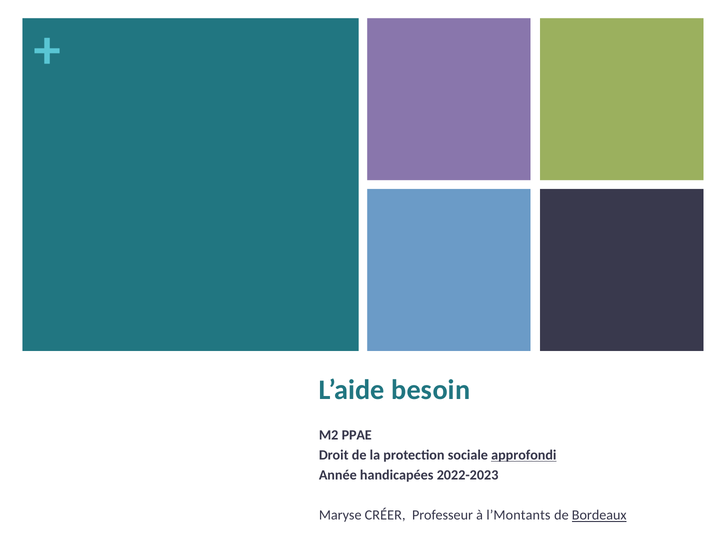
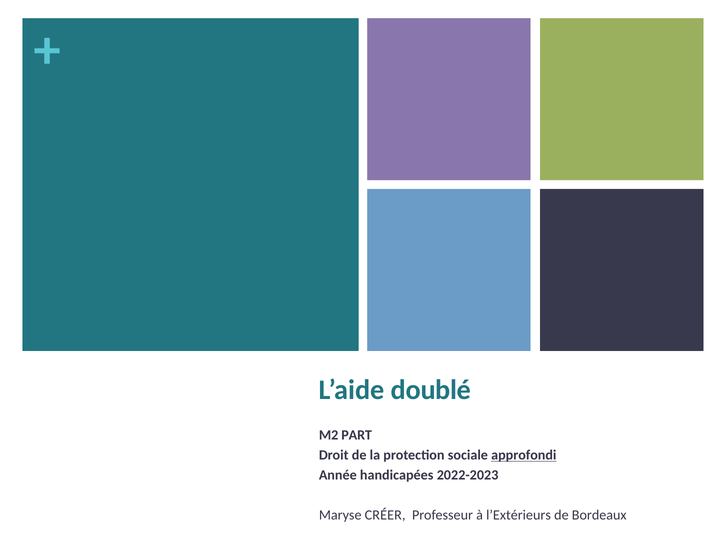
besoin: besoin -> doublé
PPAE: PPAE -> PART
l’Montants: l’Montants -> l’Extérieurs
Bordeaux underline: present -> none
